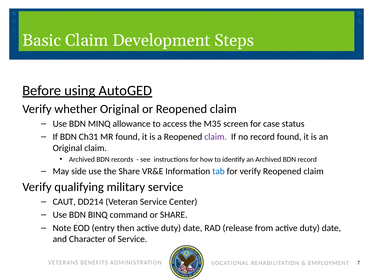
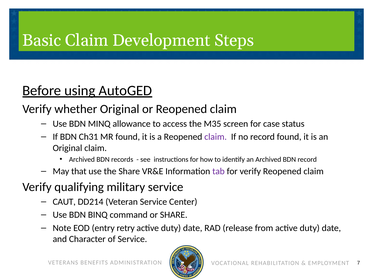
side: side -> that
tab colour: blue -> purple
then: then -> retry
